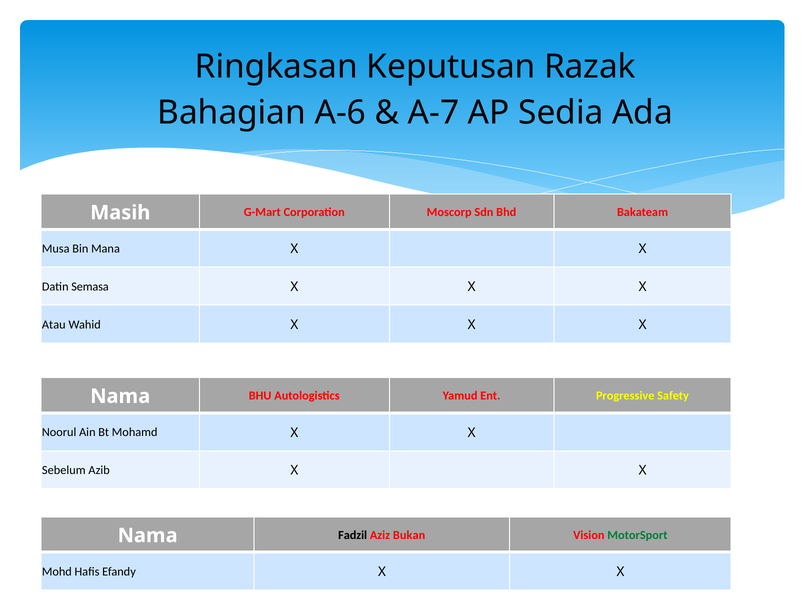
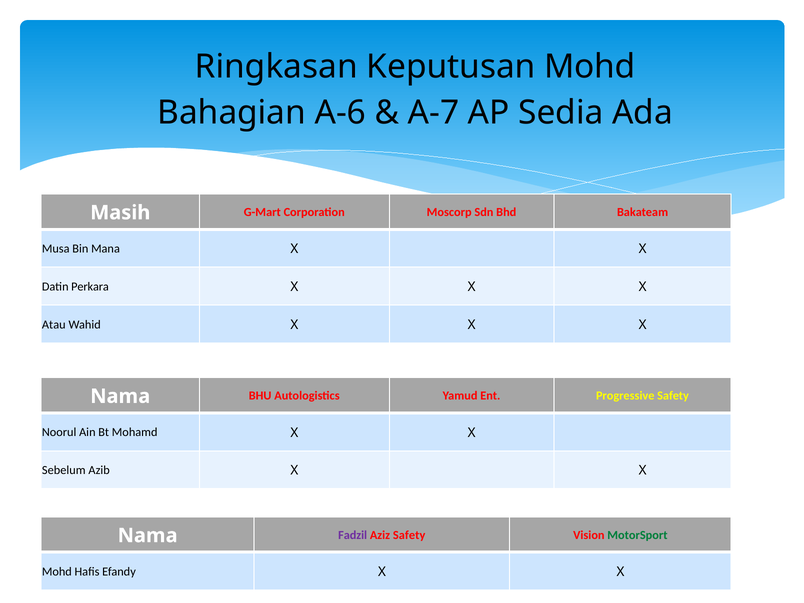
Keputusan Razak: Razak -> Mohd
Semasa: Semasa -> Perkara
Fadzil colour: black -> purple
Aziz Bukan: Bukan -> Safety
